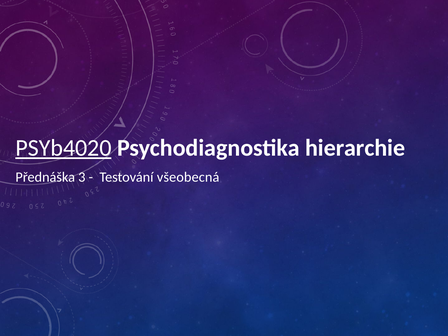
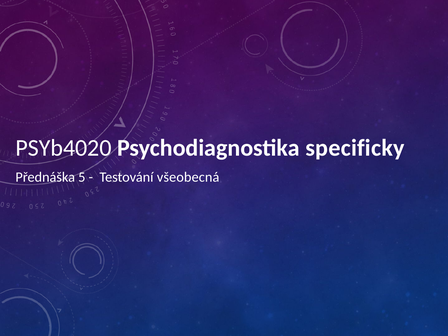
PSYb4020 underline: present -> none
hierarchie: hierarchie -> specificky
3: 3 -> 5
